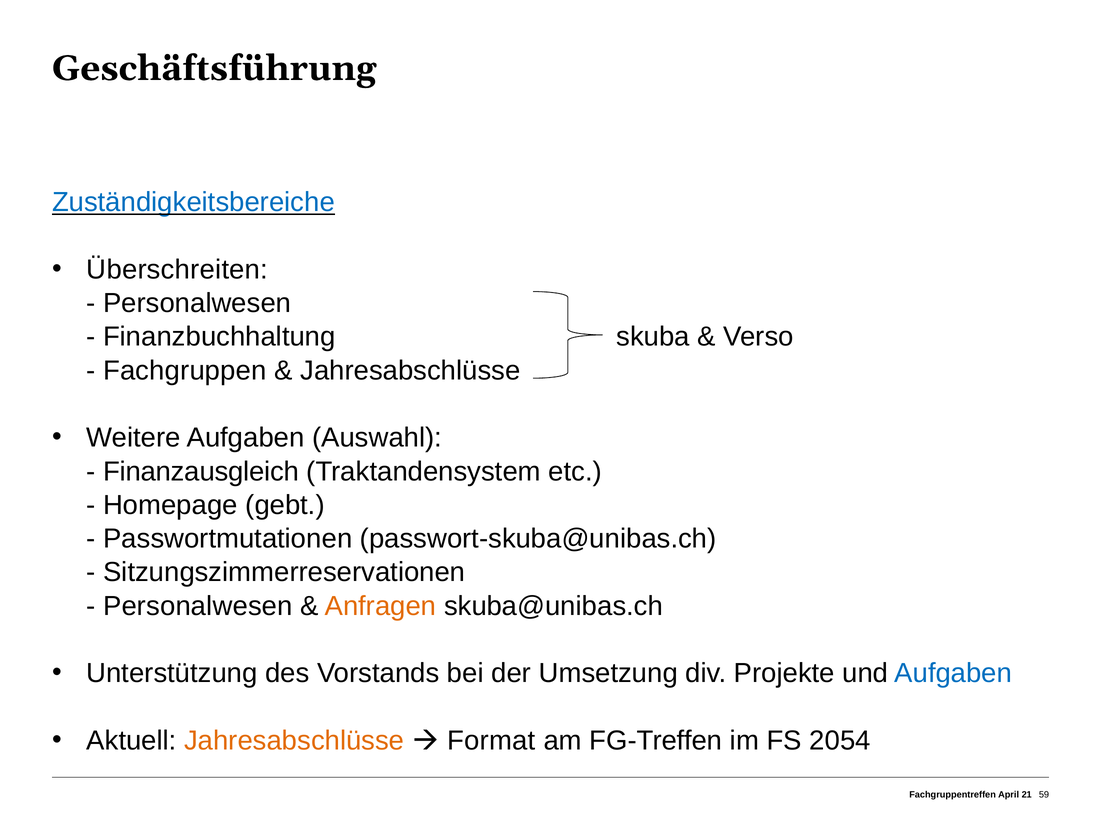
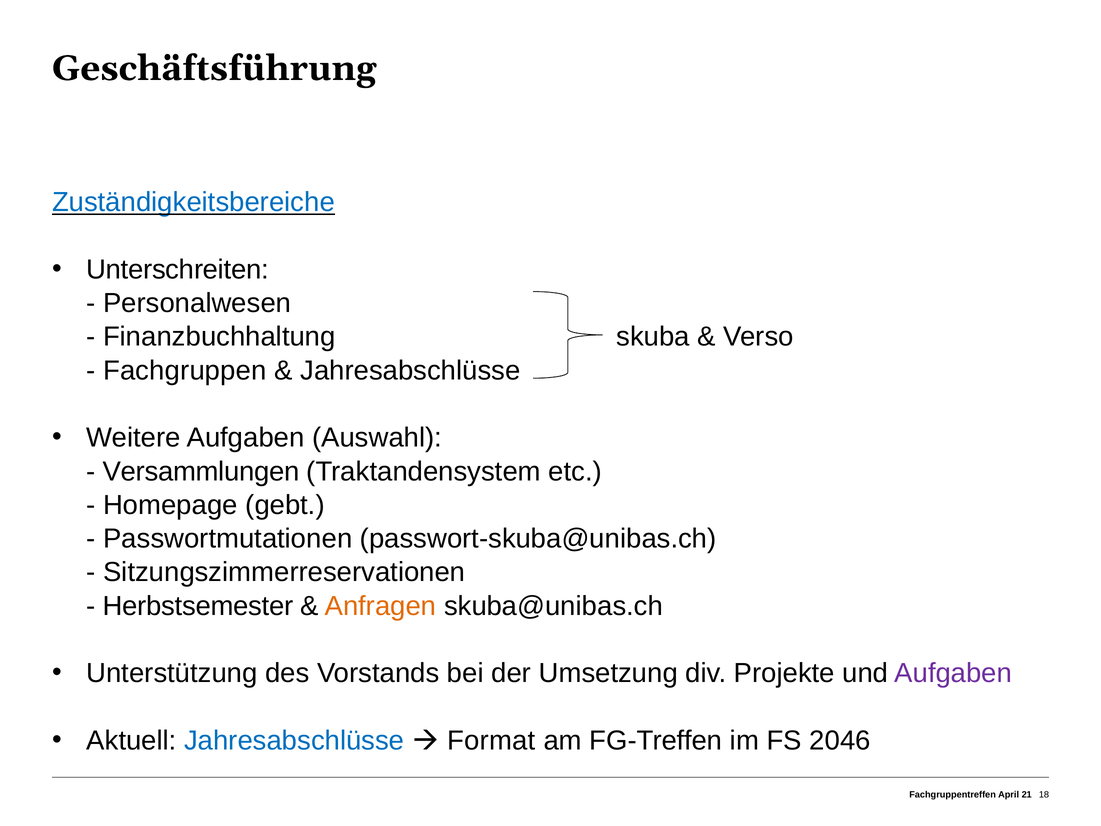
Überschreiten: Überschreiten -> Unterschreiten
Finanzausgleich: Finanzausgleich -> Versammlungen
Personalwesen at (198, 606): Personalwesen -> Herbstsemester
Aufgaben at (953, 673) colour: blue -> purple
Jahresabschlüsse at (294, 740) colour: orange -> blue
2054: 2054 -> 2046
59: 59 -> 18
